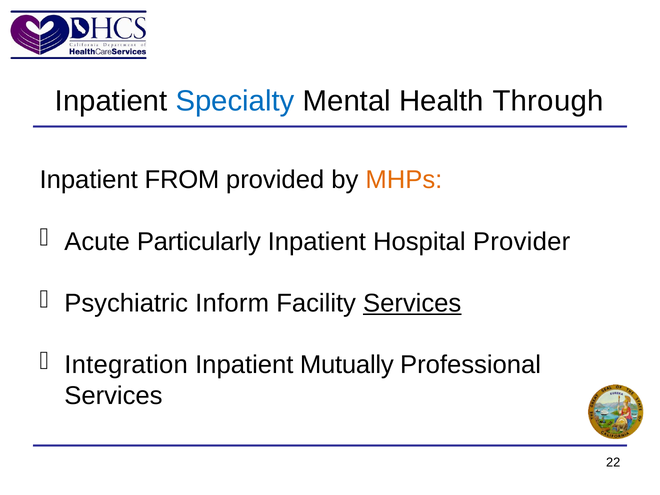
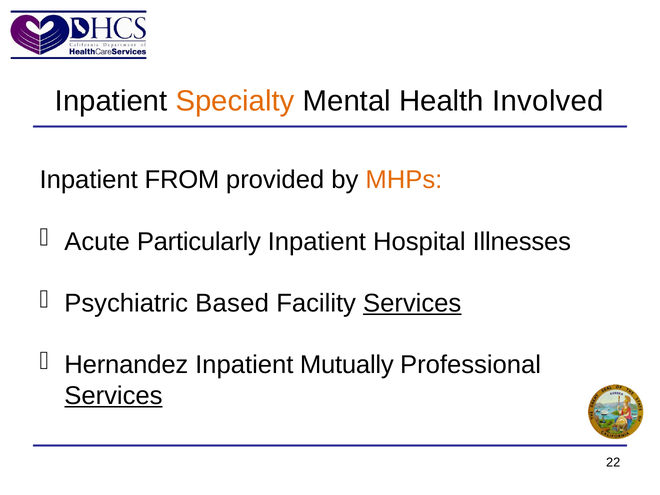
Specialty colour: blue -> orange
Through: Through -> Involved
Provider: Provider -> Illnesses
Inform: Inform -> Based
Integration: Integration -> Hernandez
Services at (113, 396) underline: none -> present
